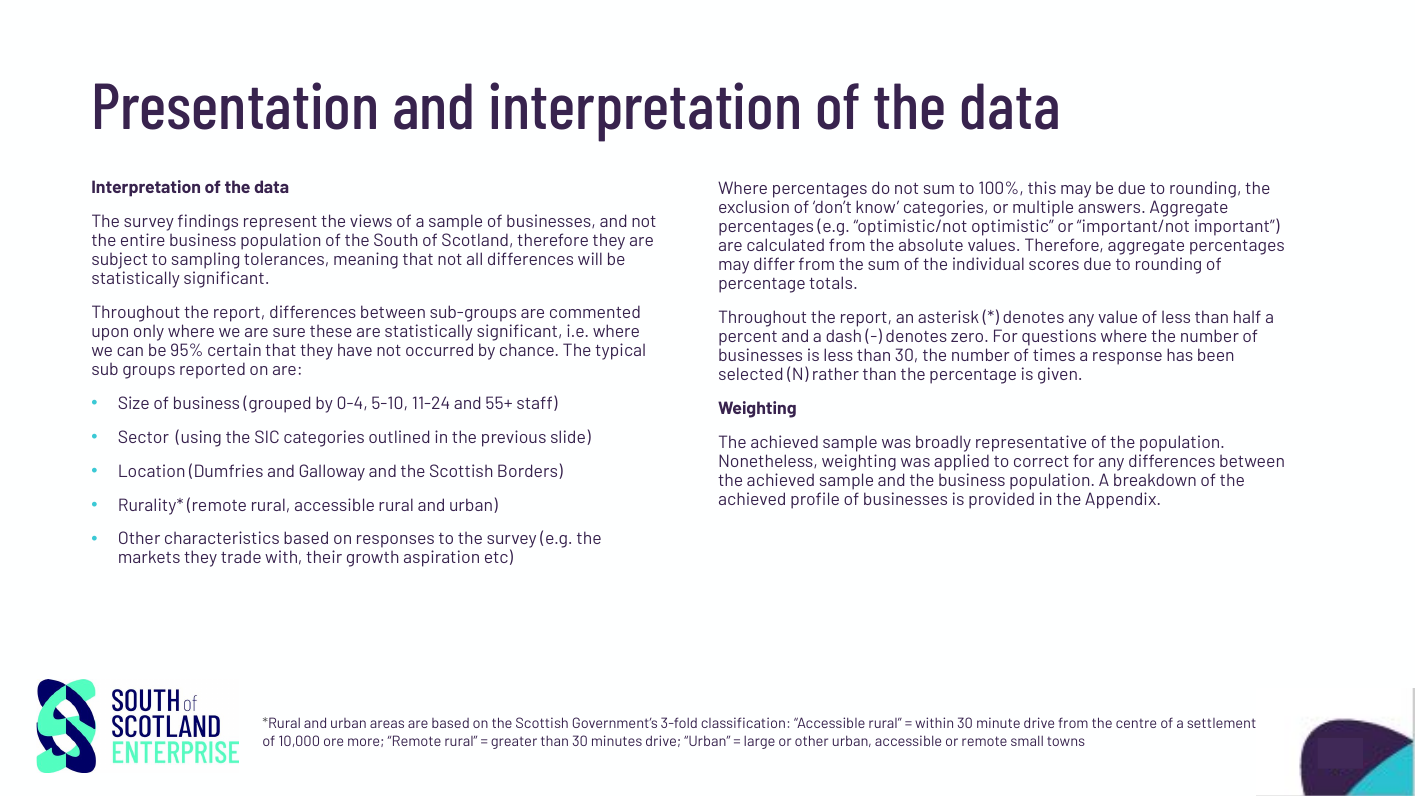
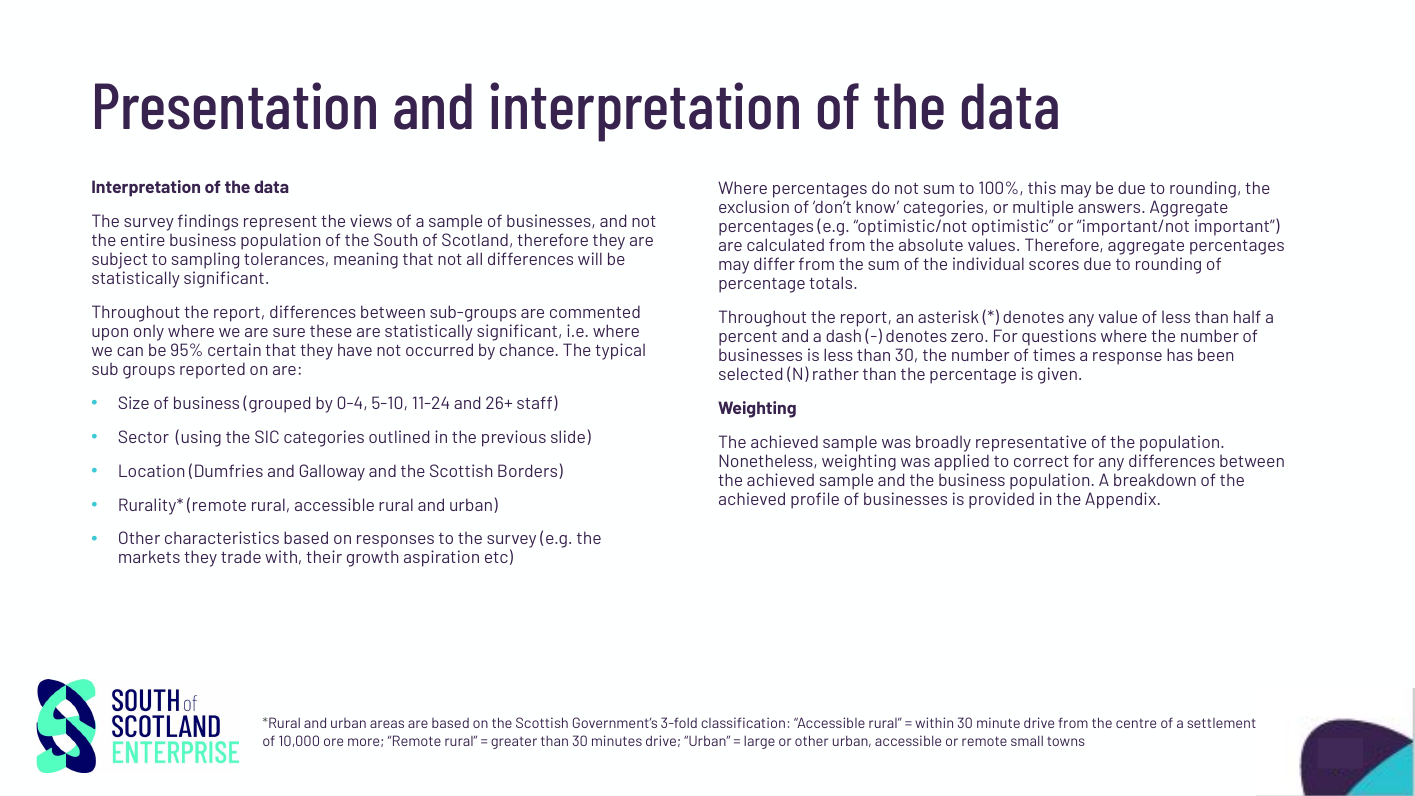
55+: 55+ -> 26+
